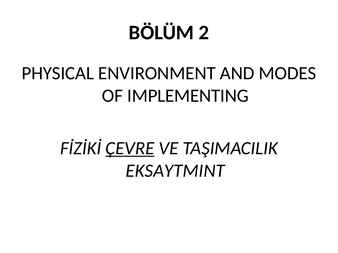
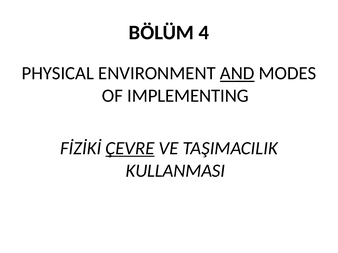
2: 2 -> 4
AND underline: none -> present
EKSAYTMINT: EKSAYTMINT -> KULLANMASI
